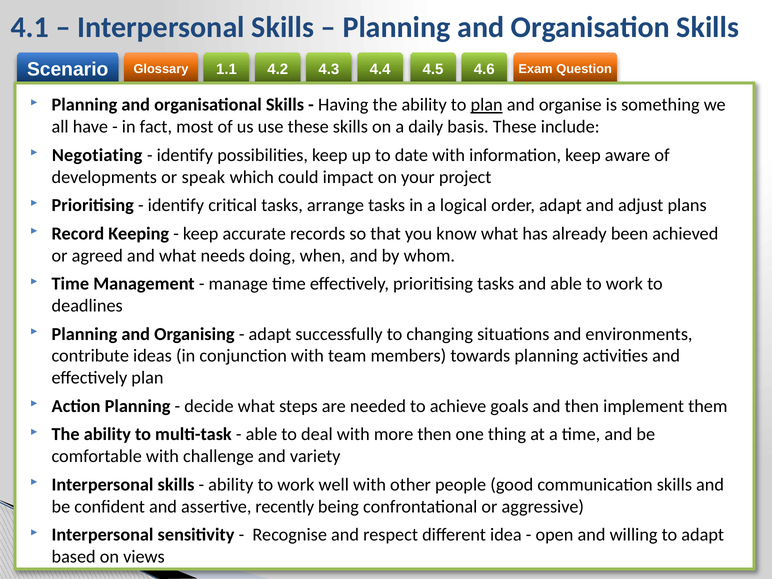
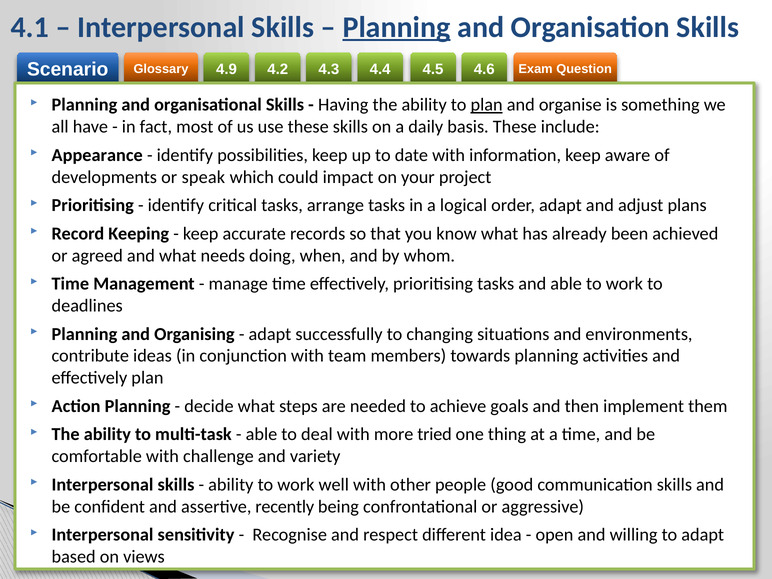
Planning at (397, 27) underline: none -> present
1.1: 1.1 -> 4.9
Negotiating: Negotiating -> Appearance
more then: then -> tried
